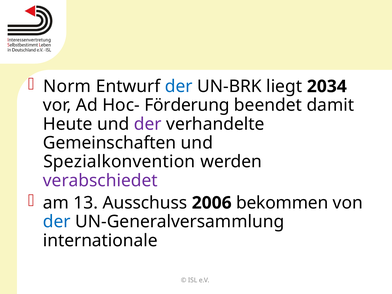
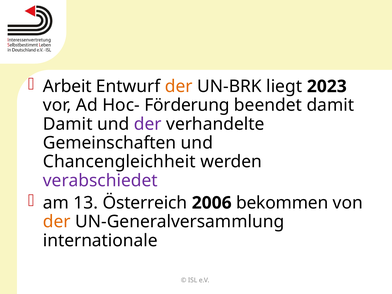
Norm: Norm -> Arbeit
der at (179, 86) colour: blue -> orange
2034: 2034 -> 2023
Heute at (68, 124): Heute -> Damit
Spezialkonvention: Spezialkonvention -> Chancengleichheit
Ausschuss: Ausschuss -> Österreich
der at (57, 222) colour: blue -> orange
